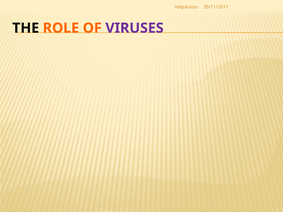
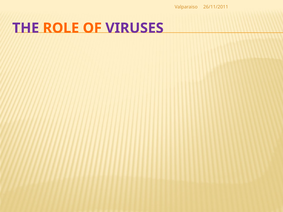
THE colour: black -> purple
